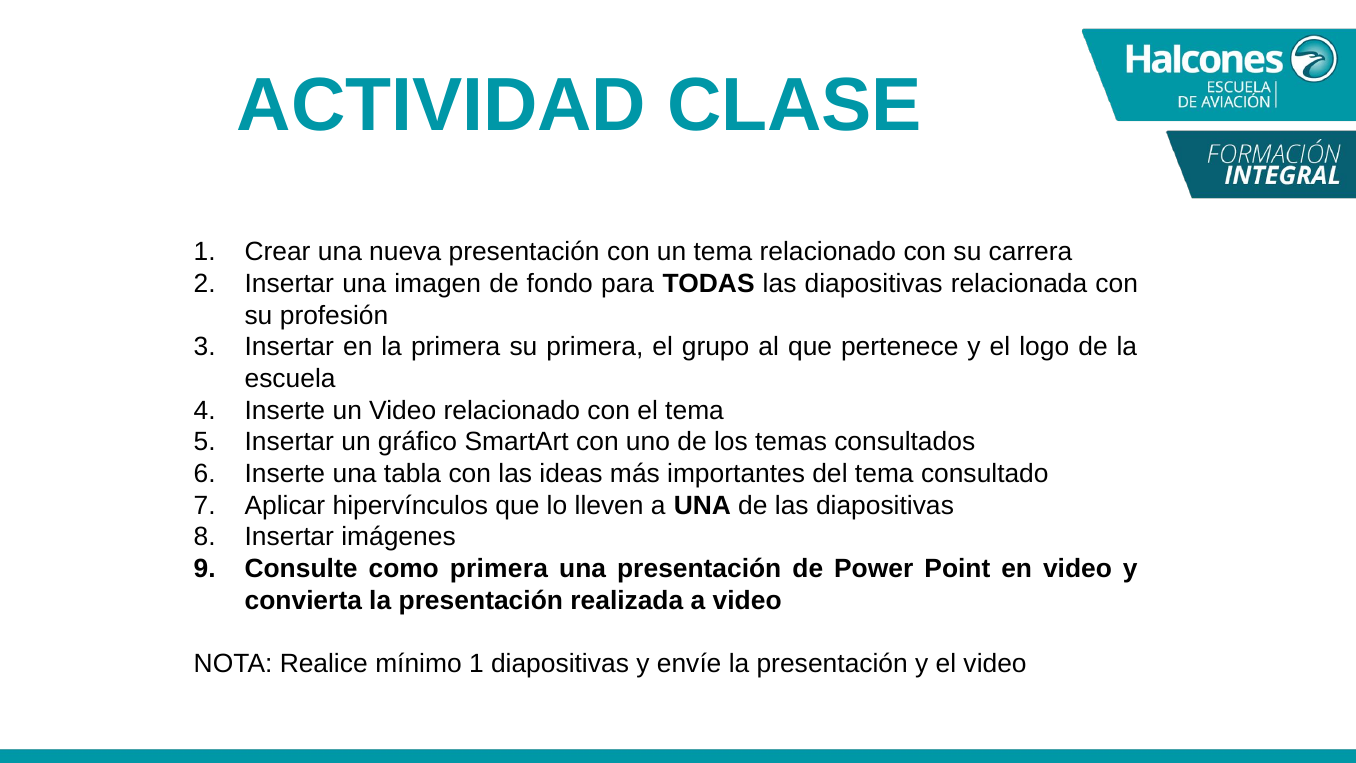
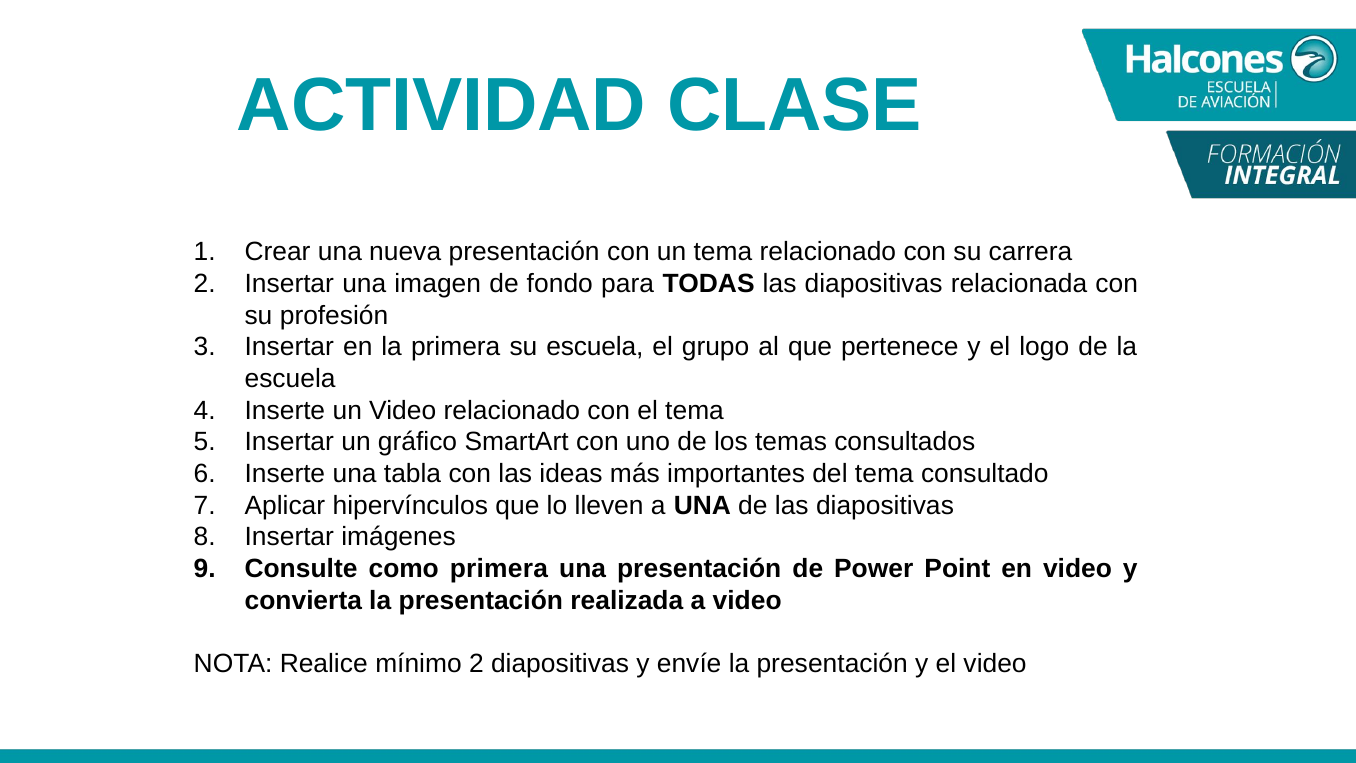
su primera: primera -> escuela
mínimo 1: 1 -> 2
